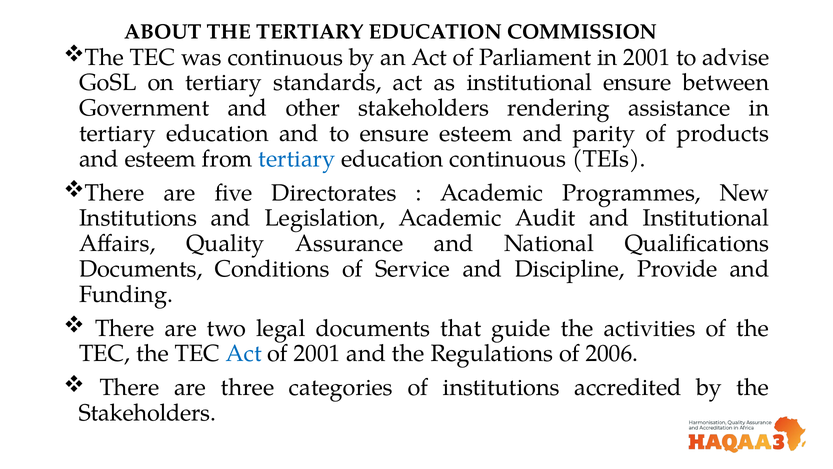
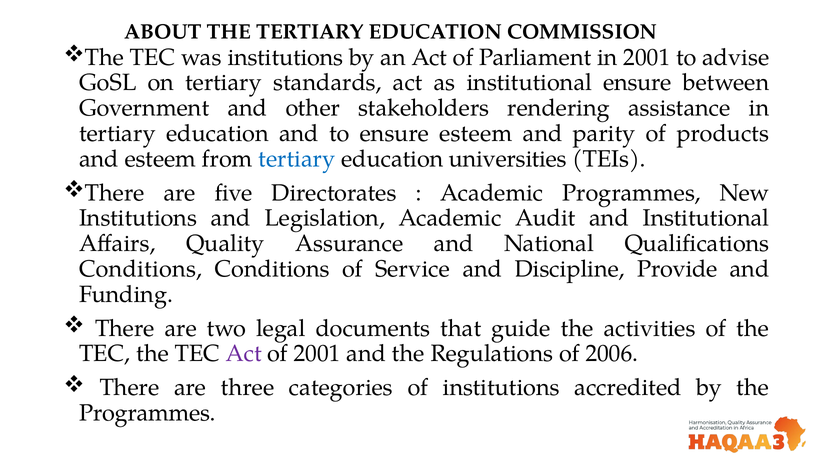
was continuous: continuous -> institutions
education continuous: continuous -> universities
Documents at (141, 269): Documents -> Conditions
Act at (244, 353) colour: blue -> purple
Stakeholders at (147, 413): Stakeholders -> Programmes
